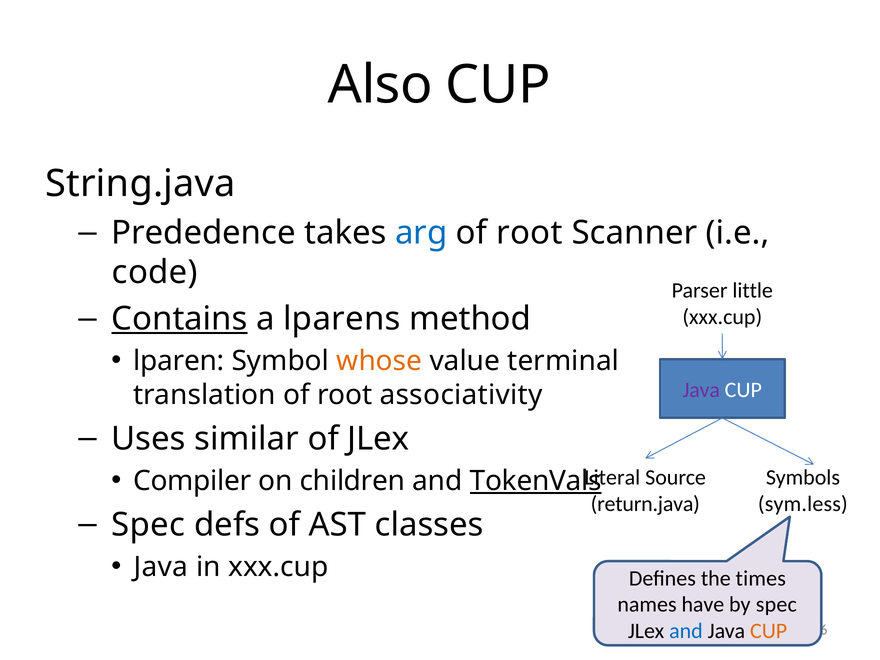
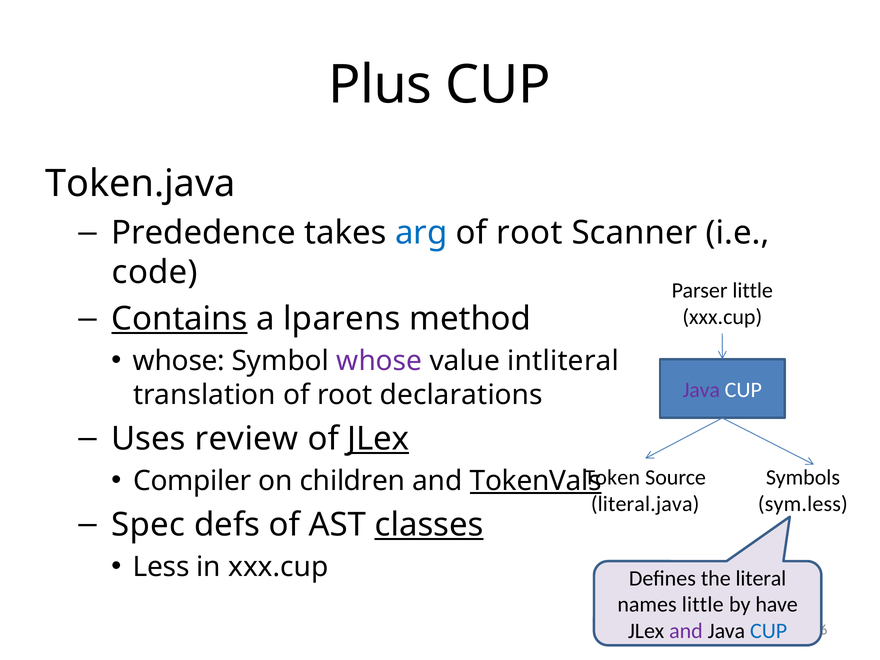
Also: Also -> Plus
String.java: String.java -> Token.java
lparen at (179, 361): lparen -> whose
whose at (379, 361) colour: orange -> purple
terminal: terminal -> intliteral
associativity: associativity -> declarations
similar: similar -> review
JLex at (378, 439) underline: none -> present
Literal: Literal -> Token
return.java: return.java -> literal.java
classes underline: none -> present
Java at (161, 567): Java -> Less
times: times -> literal
names have: have -> little
by spec: spec -> have
and at (686, 631) colour: blue -> purple
CUP at (769, 631) colour: orange -> blue
